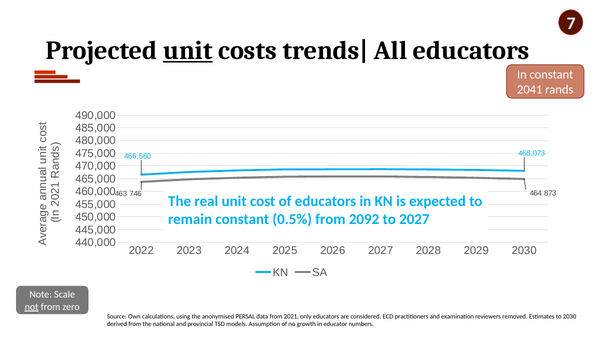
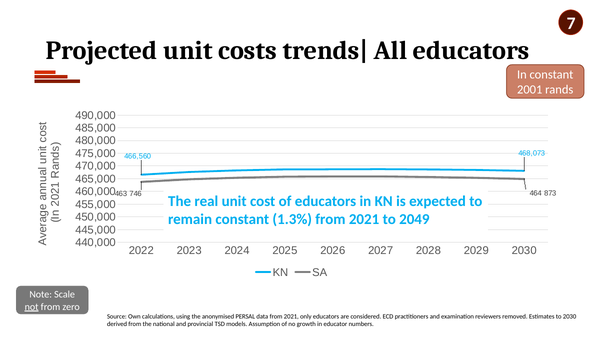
unit at (188, 50) underline: present -> none
2041: 2041 -> 2001
0.5%: 0.5% -> 1.3%
2092 at (364, 219): 2092 -> 2021
to 2027: 2027 -> 2049
